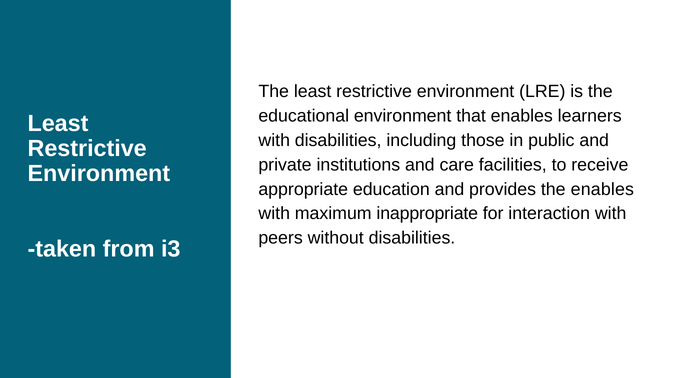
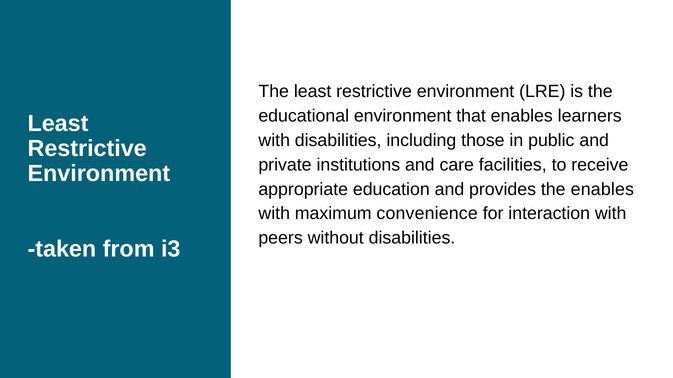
inappropriate: inappropriate -> convenience
